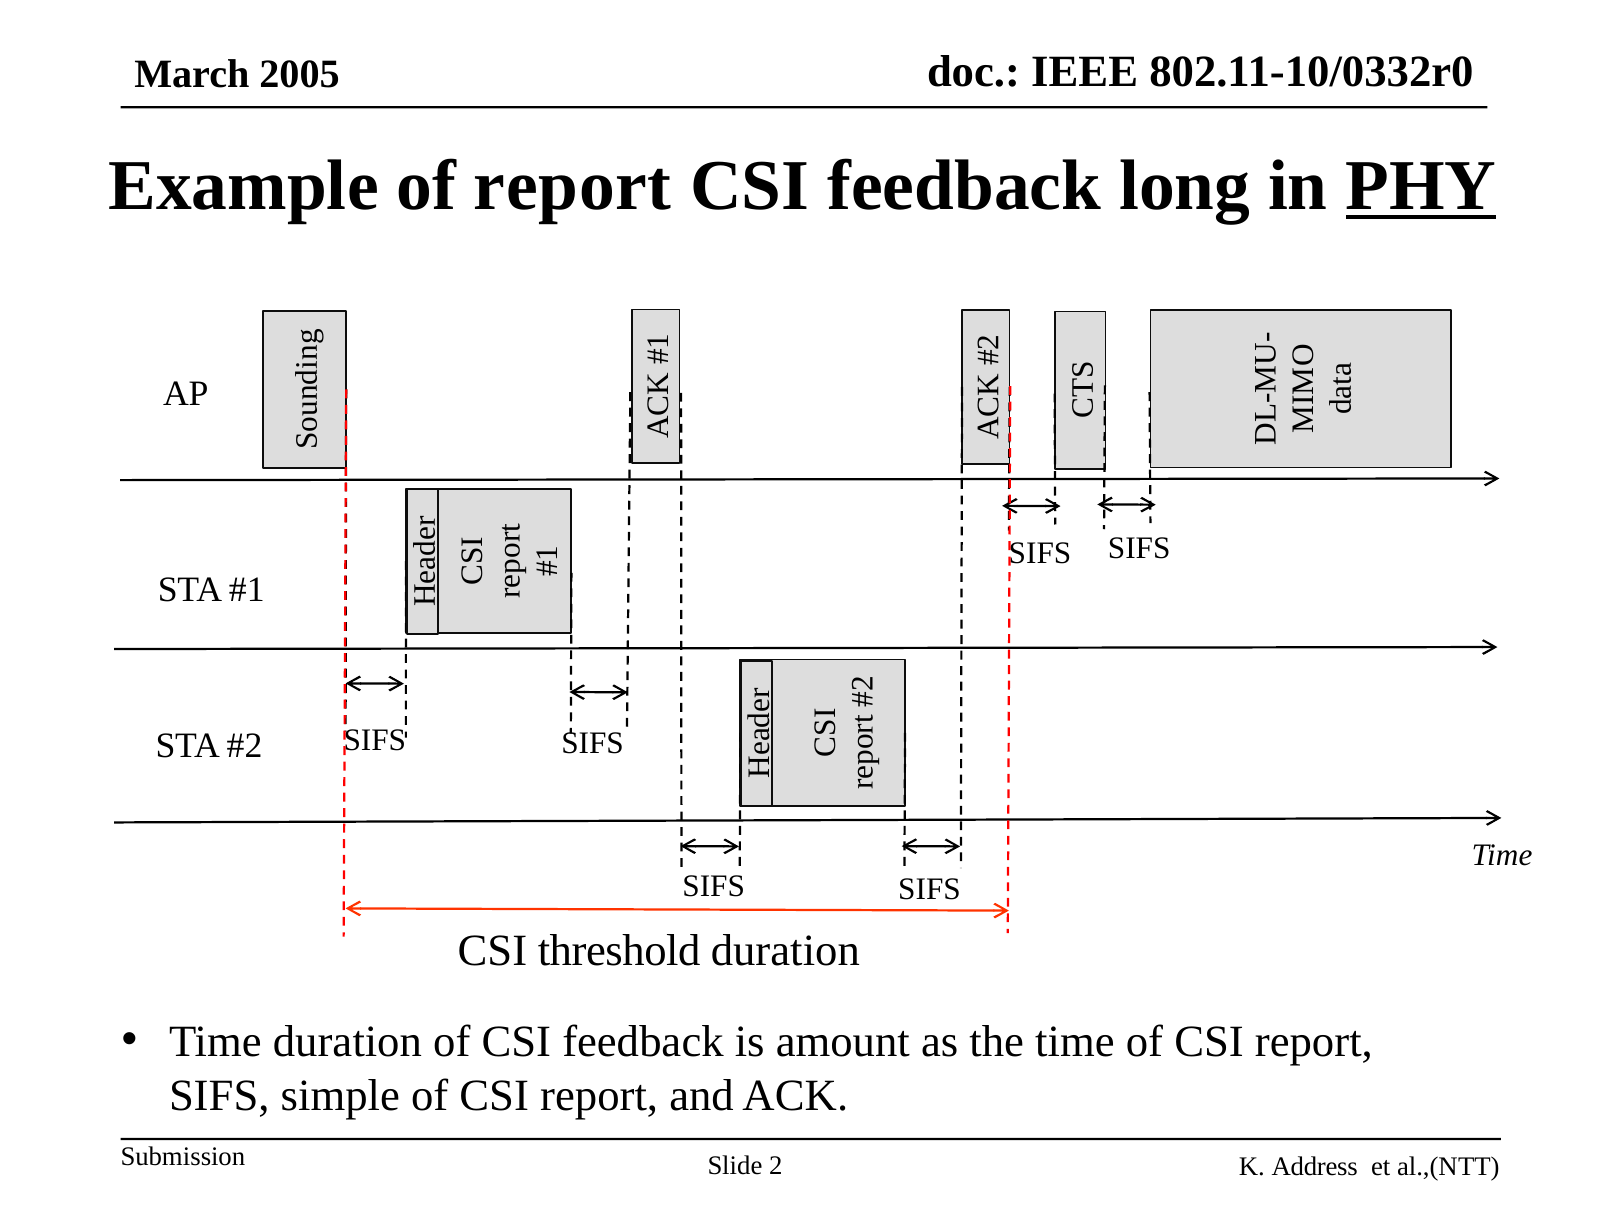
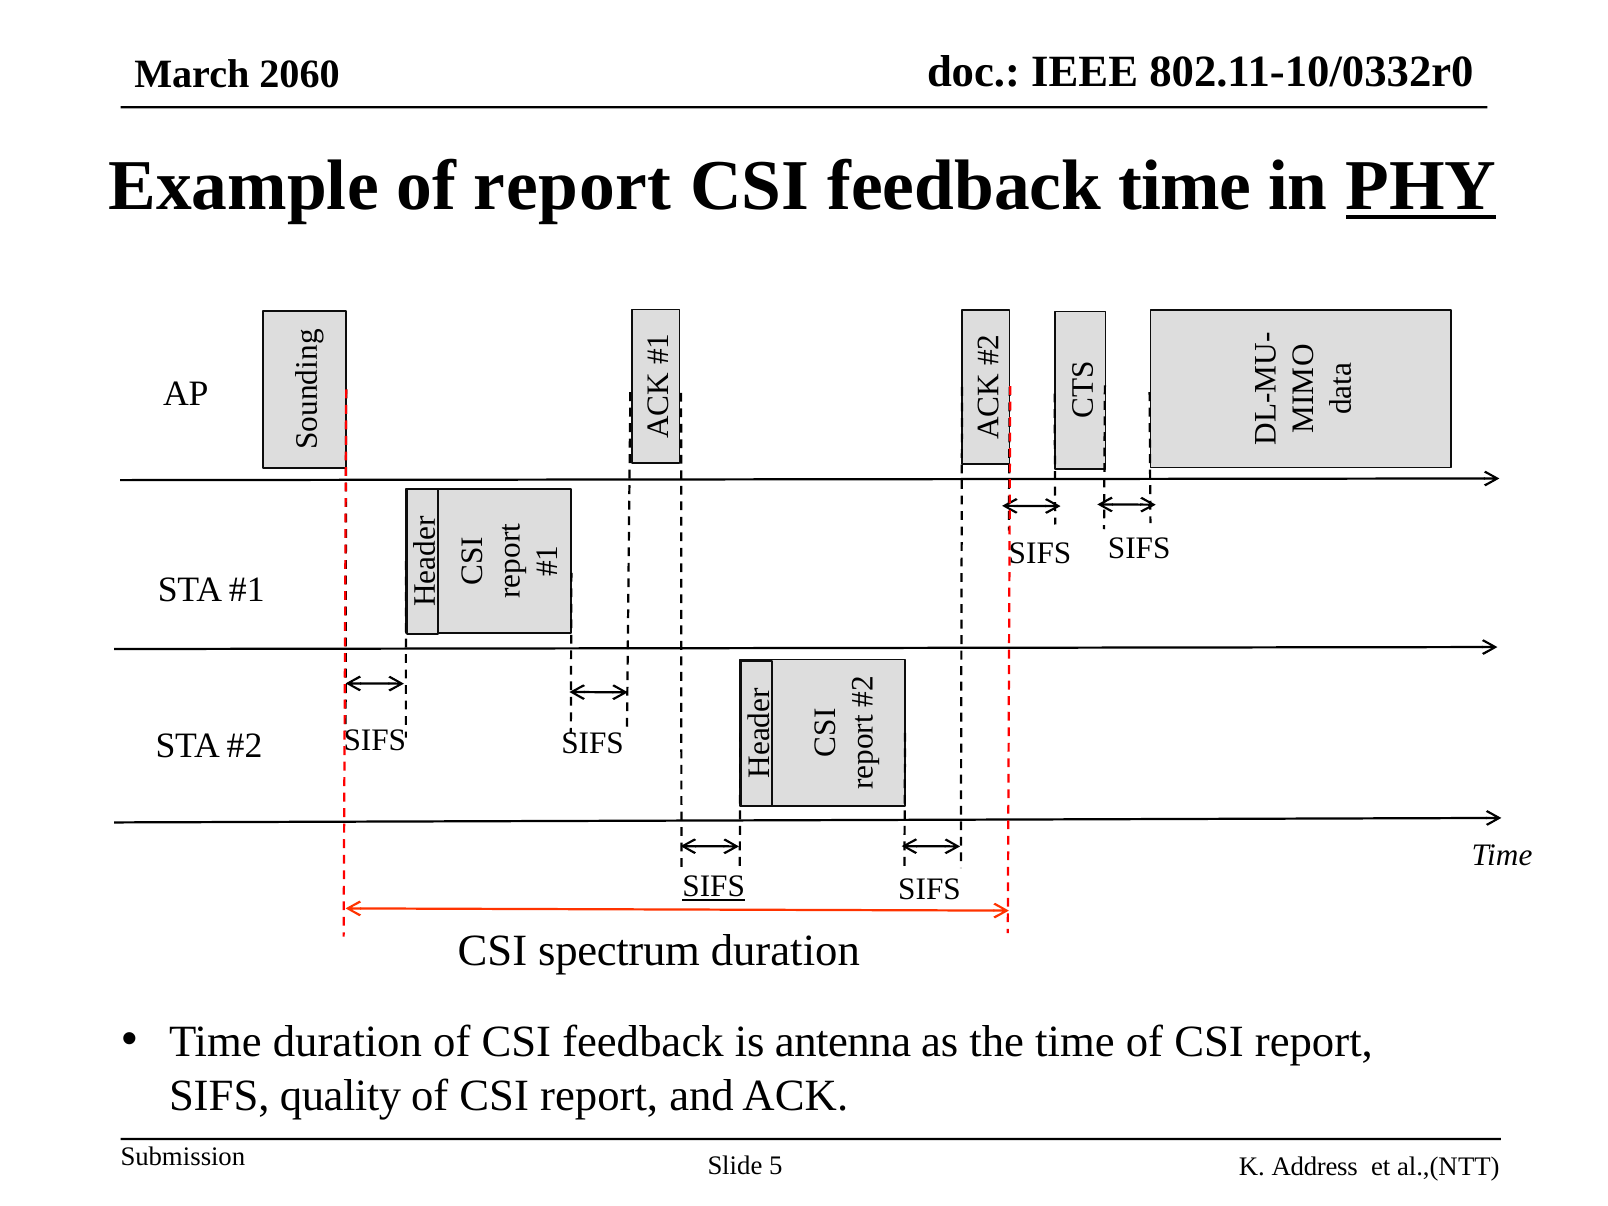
2005: 2005 -> 2060
feedback long: long -> time
SIFS at (714, 886) underline: none -> present
threshold: threshold -> spectrum
amount: amount -> antenna
simple: simple -> quality
Slide 2: 2 -> 5
